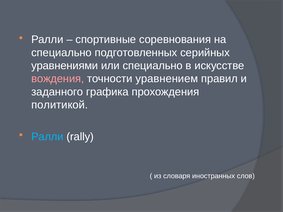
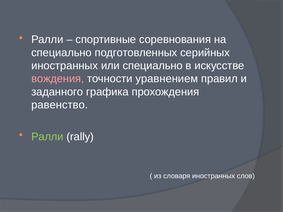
уравнениями at (65, 66): уравнениями -> иностранных
политикой: политикой -> равенство
Ралли at (47, 137) colour: light blue -> light green
